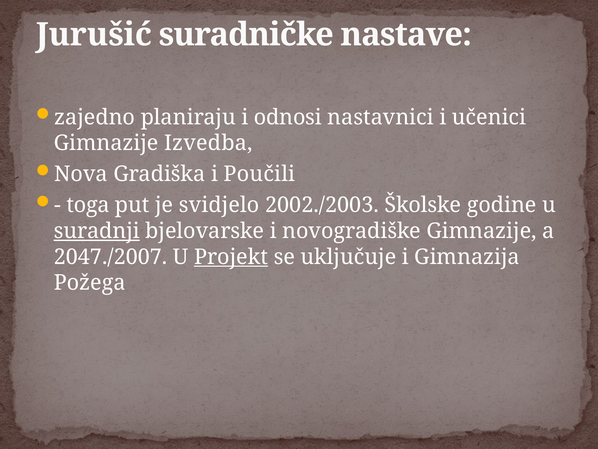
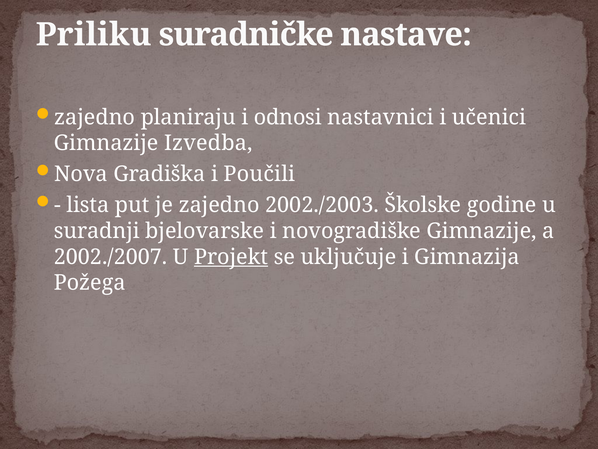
Jurušić: Jurušić -> Priliku
toga: toga -> lista
je svidjelo: svidjelo -> zajedno
suradnji underline: present -> none
2047./2007: 2047./2007 -> 2002./2007
